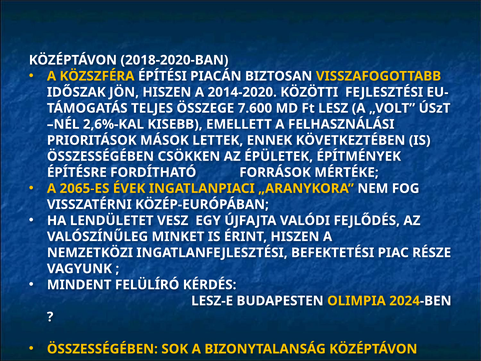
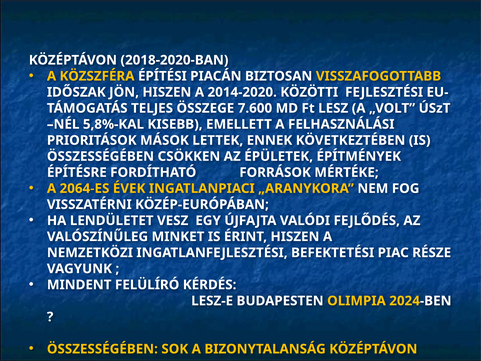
2,6%-KAL: 2,6%-KAL -> 5,8%-KAL
2065-ES: 2065-ES -> 2064-ES
